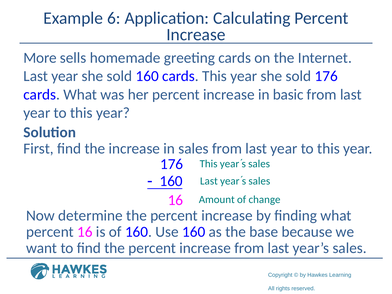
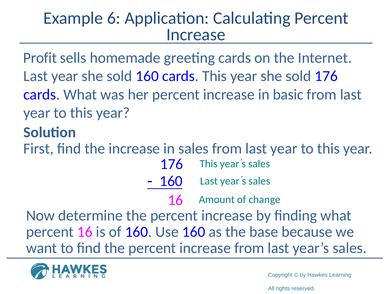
More: More -> Profit
